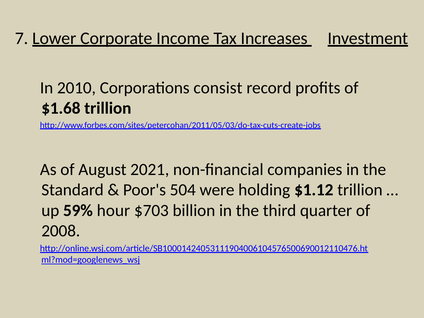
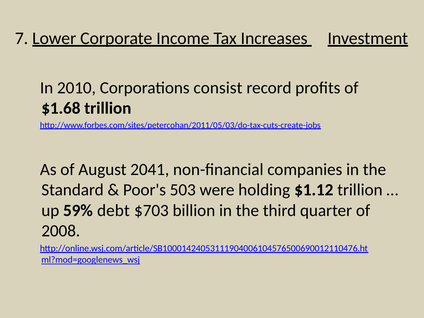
2021: 2021 -> 2041
504: 504 -> 503
hour: hour -> debt
